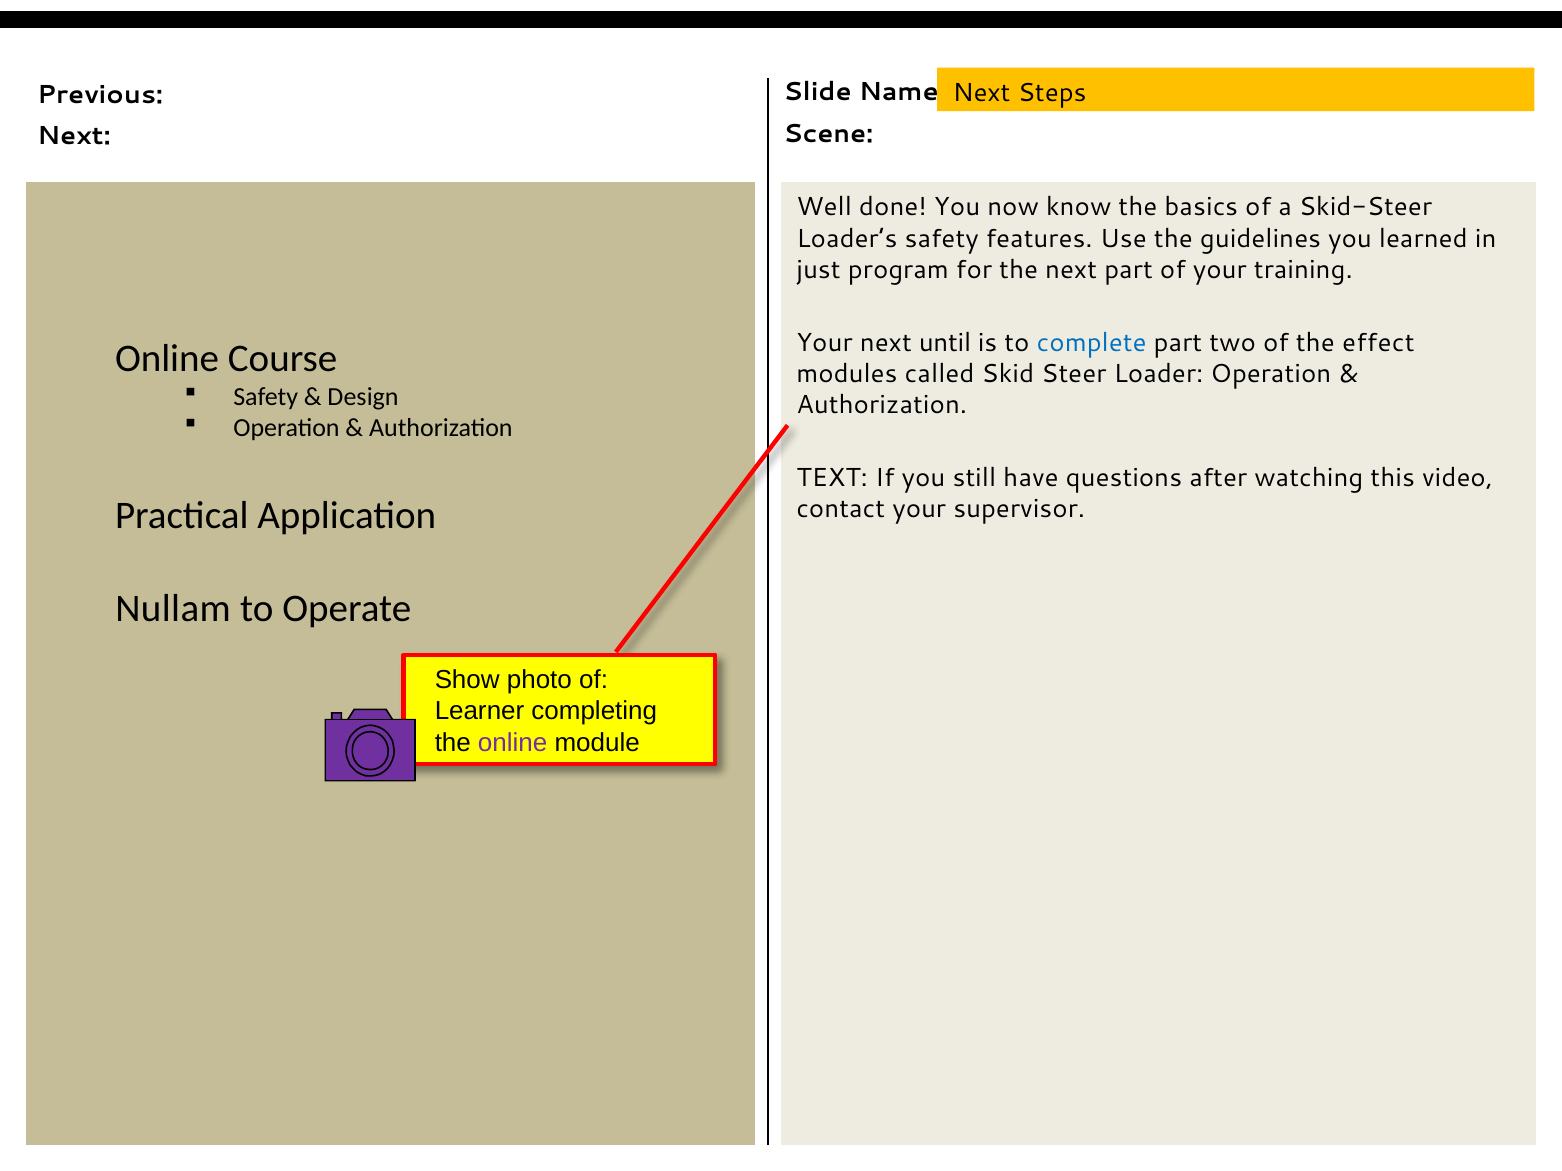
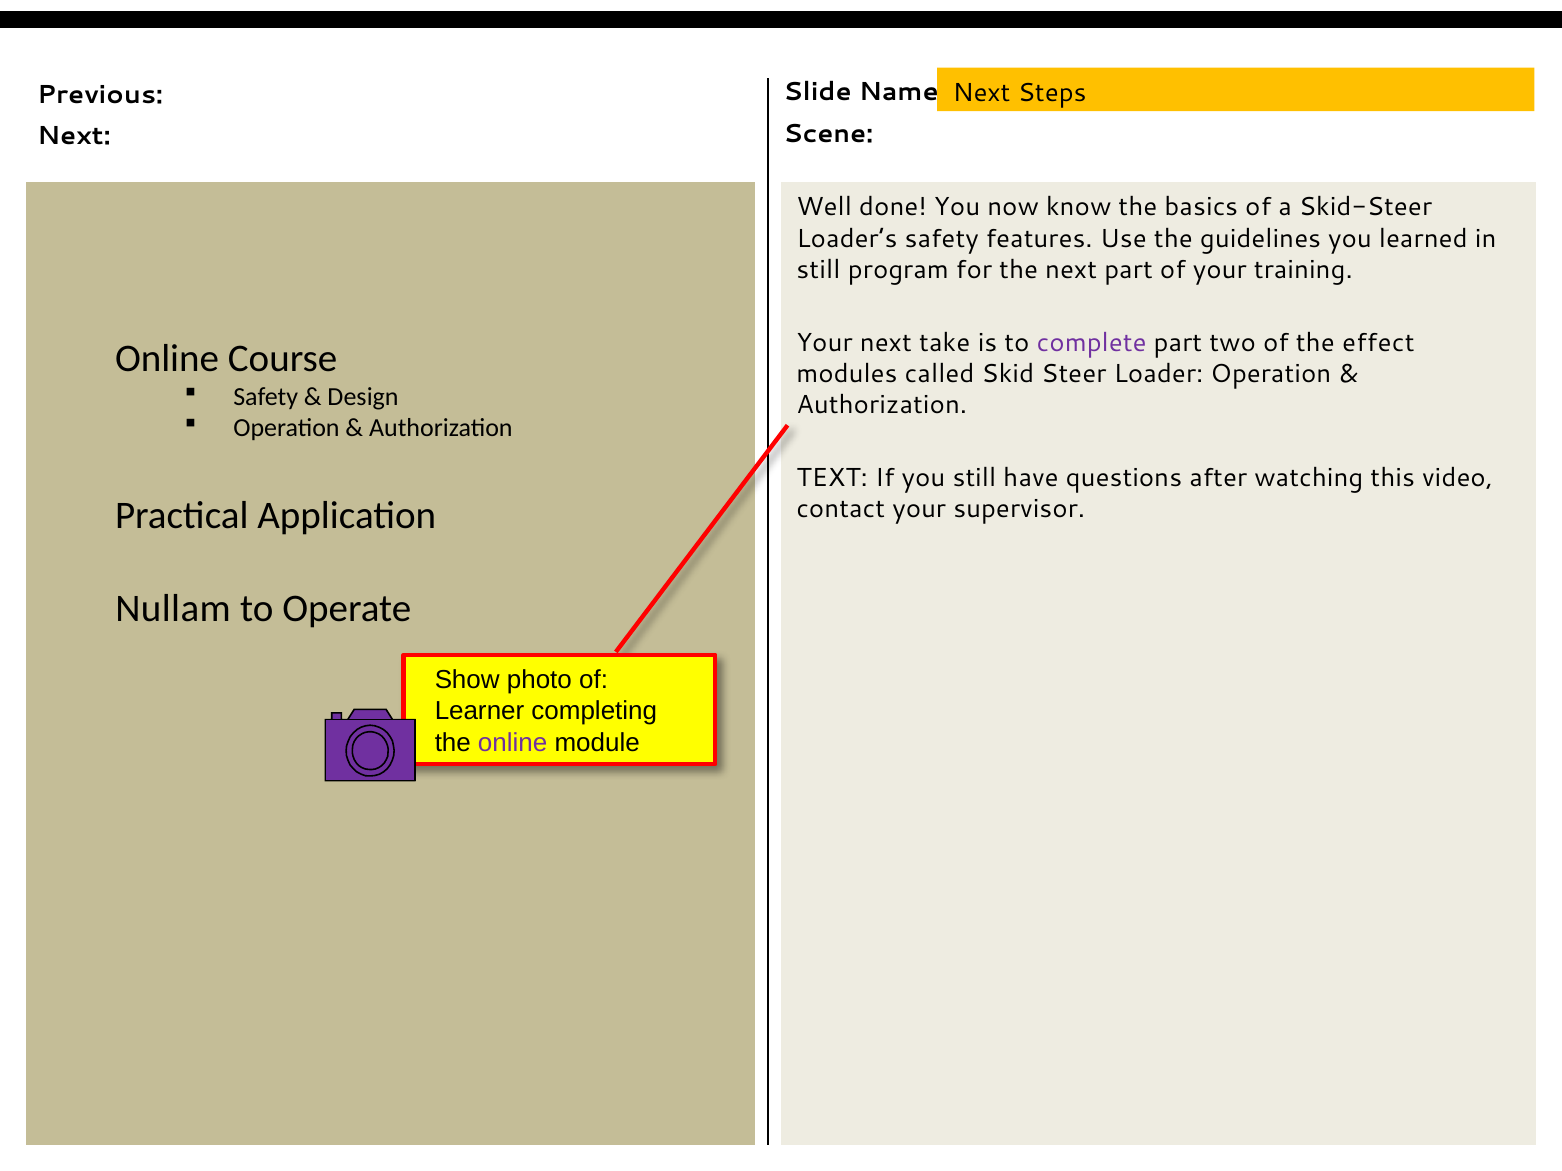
just at (819, 270): just -> still
until: until -> take
complete colour: blue -> purple
